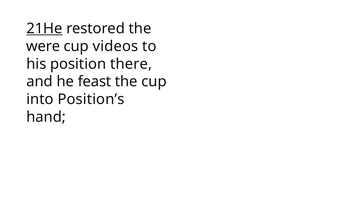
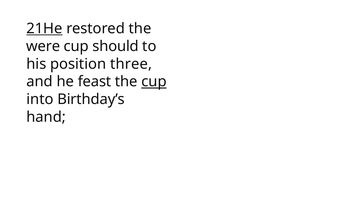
videos: videos -> should
there: there -> three
cup at (154, 82) underline: none -> present
Position’s: Position’s -> Birthday’s
